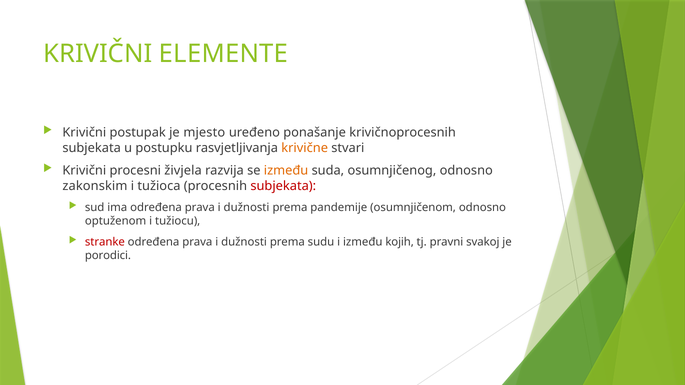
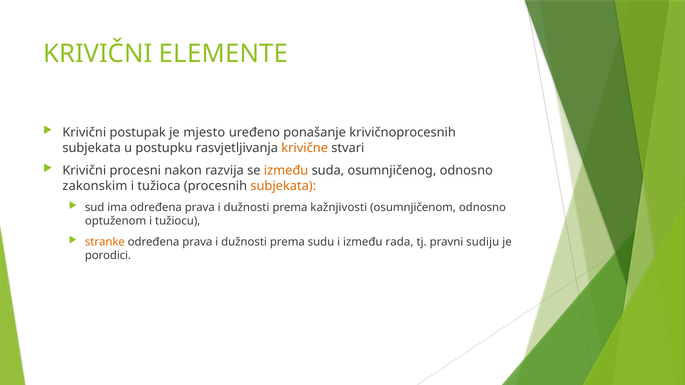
živjela: živjela -> nakon
subjekata at (283, 186) colour: red -> orange
pandemije: pandemije -> kažnjivosti
stranke colour: red -> orange
kojih: kojih -> rada
svakoj: svakoj -> sudiju
